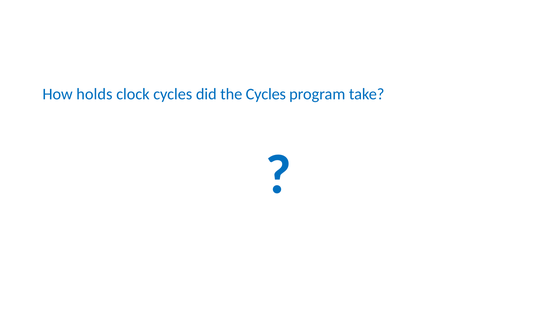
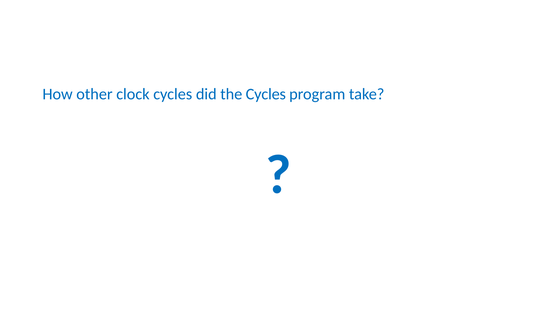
holds: holds -> other
